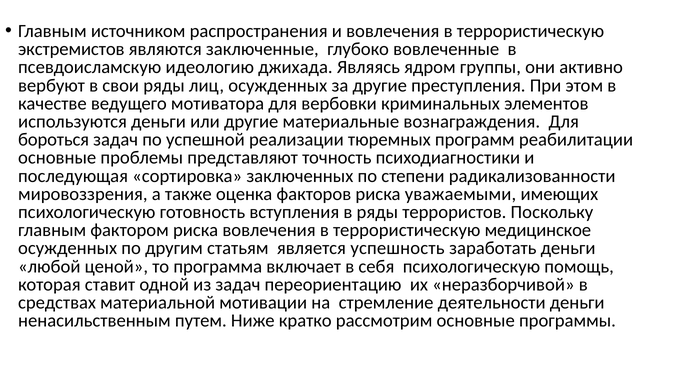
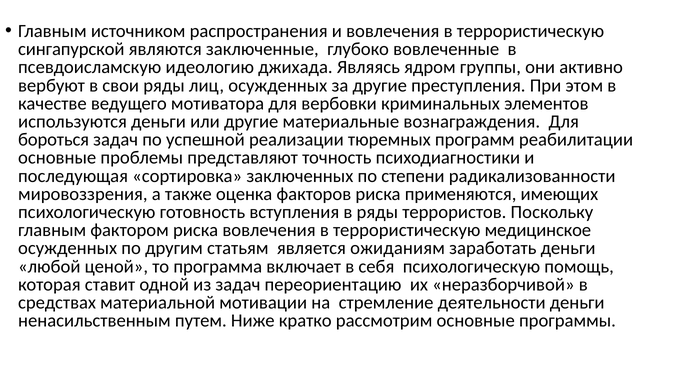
экстремистов: экстремистов -> сингапурской
уважаемыми: уважаемыми -> применяются
успешность: успешность -> ожиданиям
